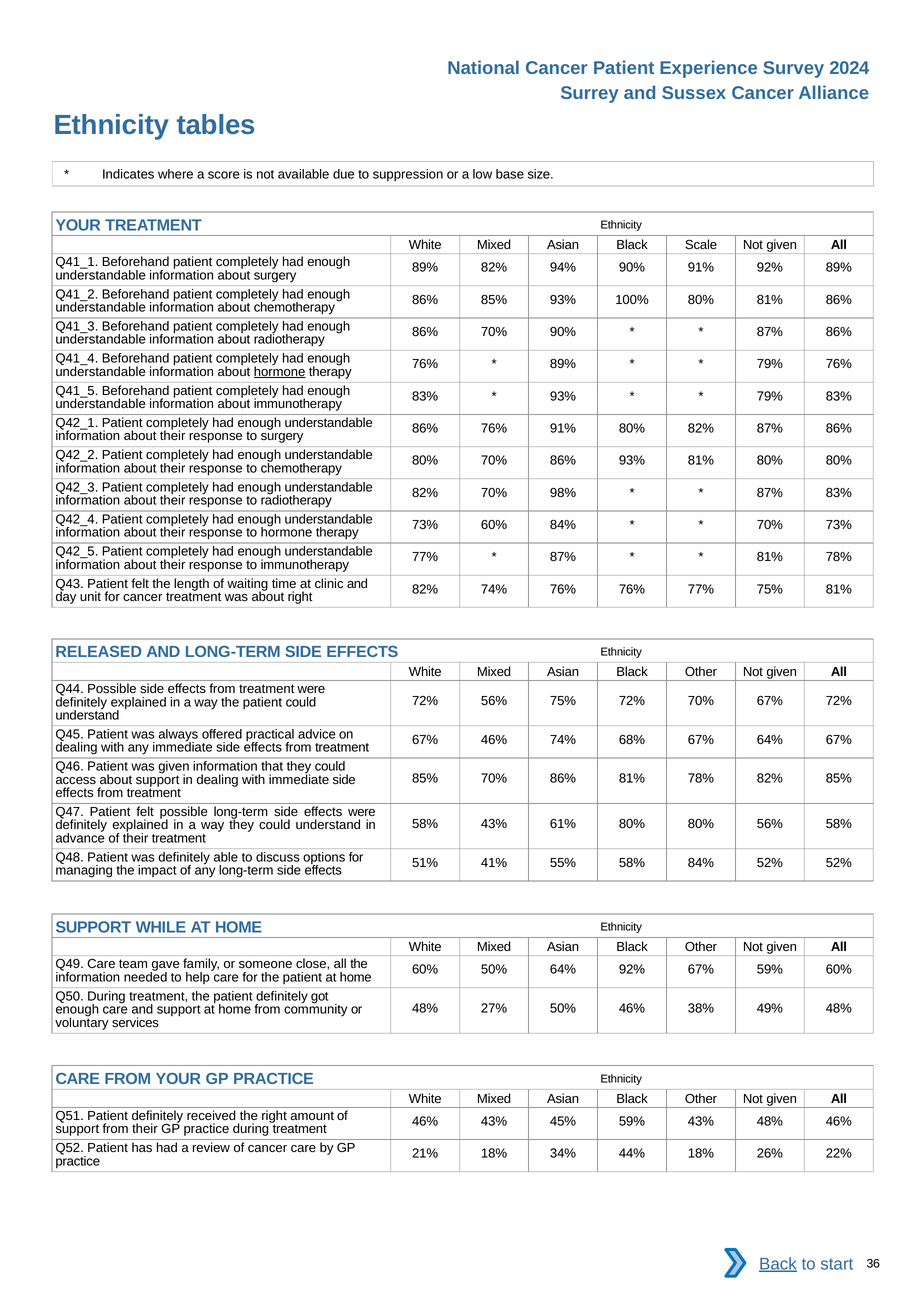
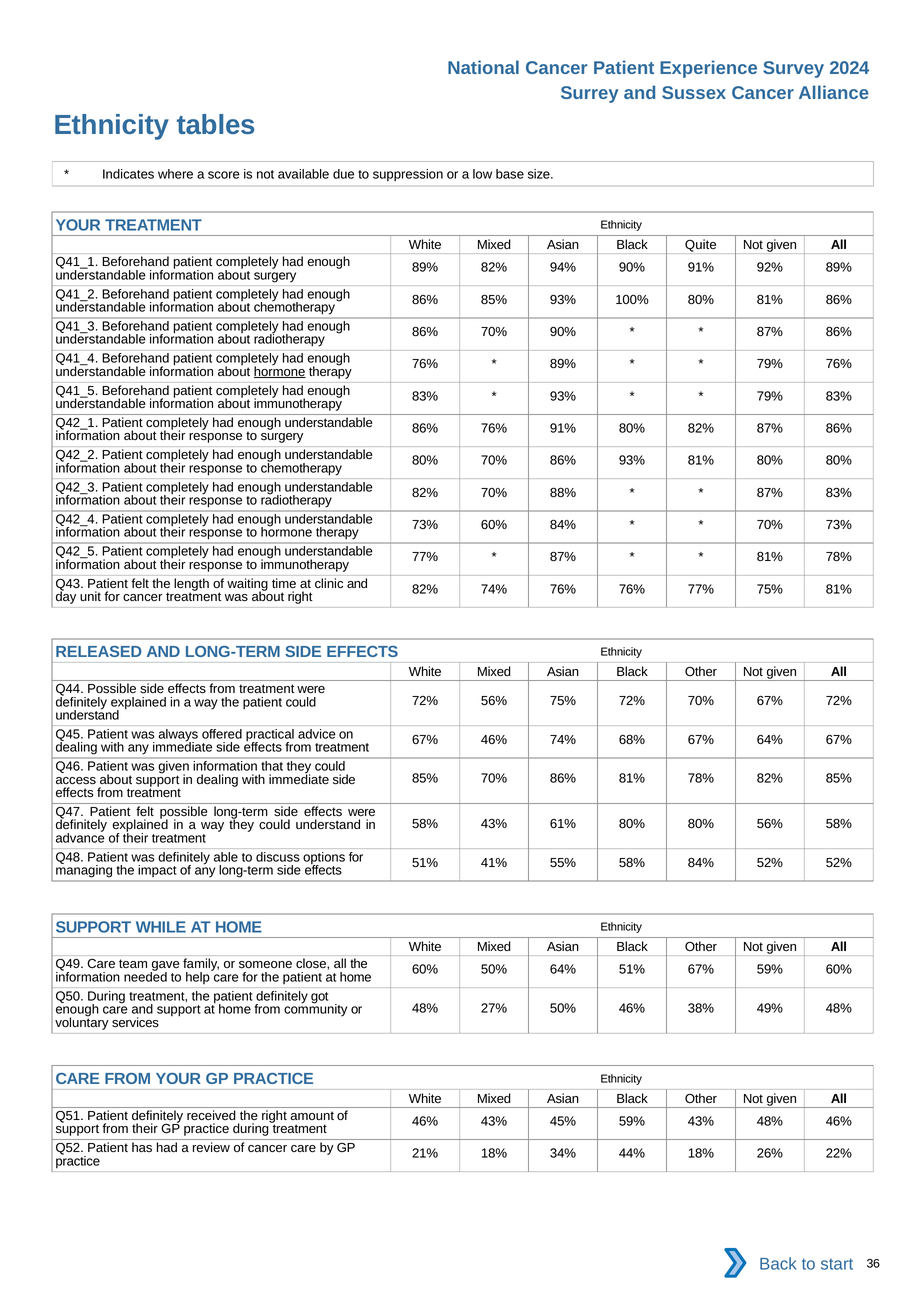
Scale: Scale -> Quite
98%: 98% -> 88%
64% 92%: 92% -> 51%
Back underline: present -> none
